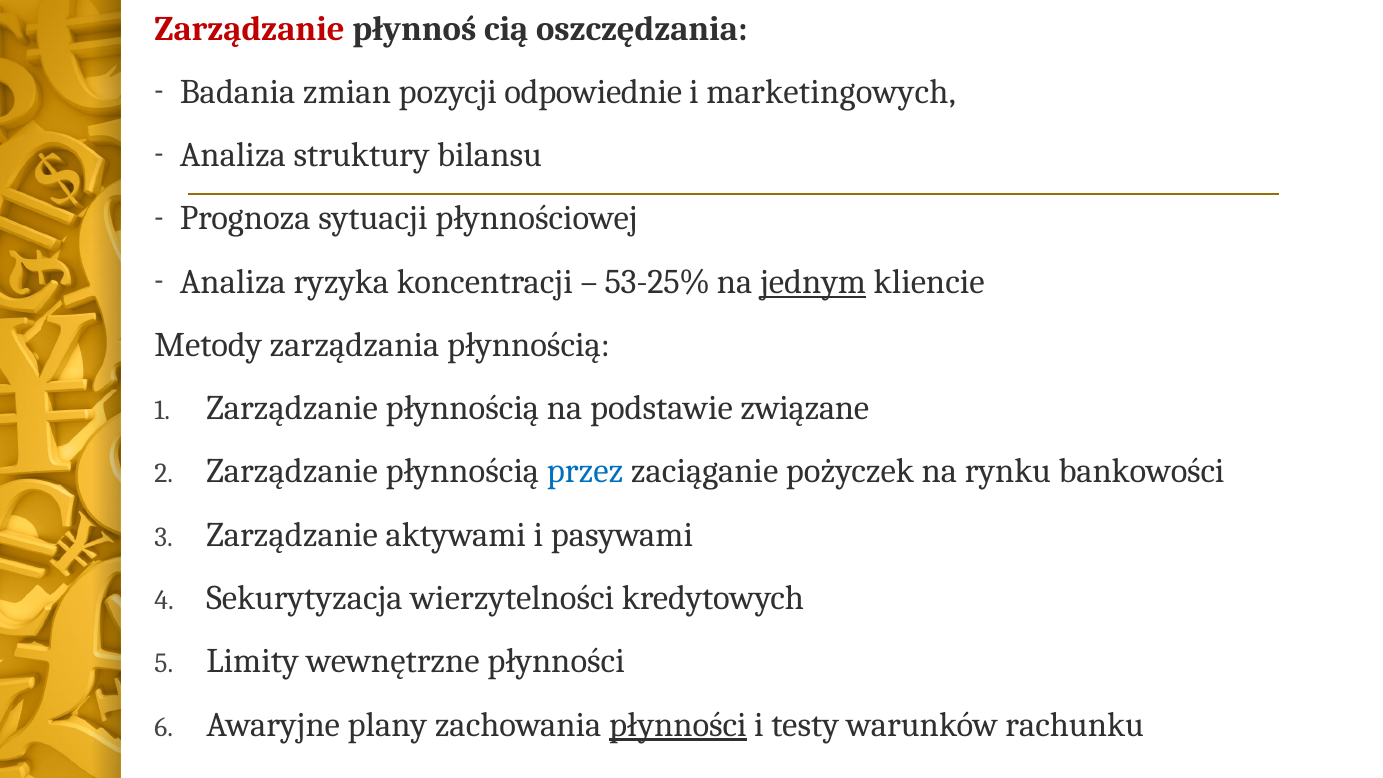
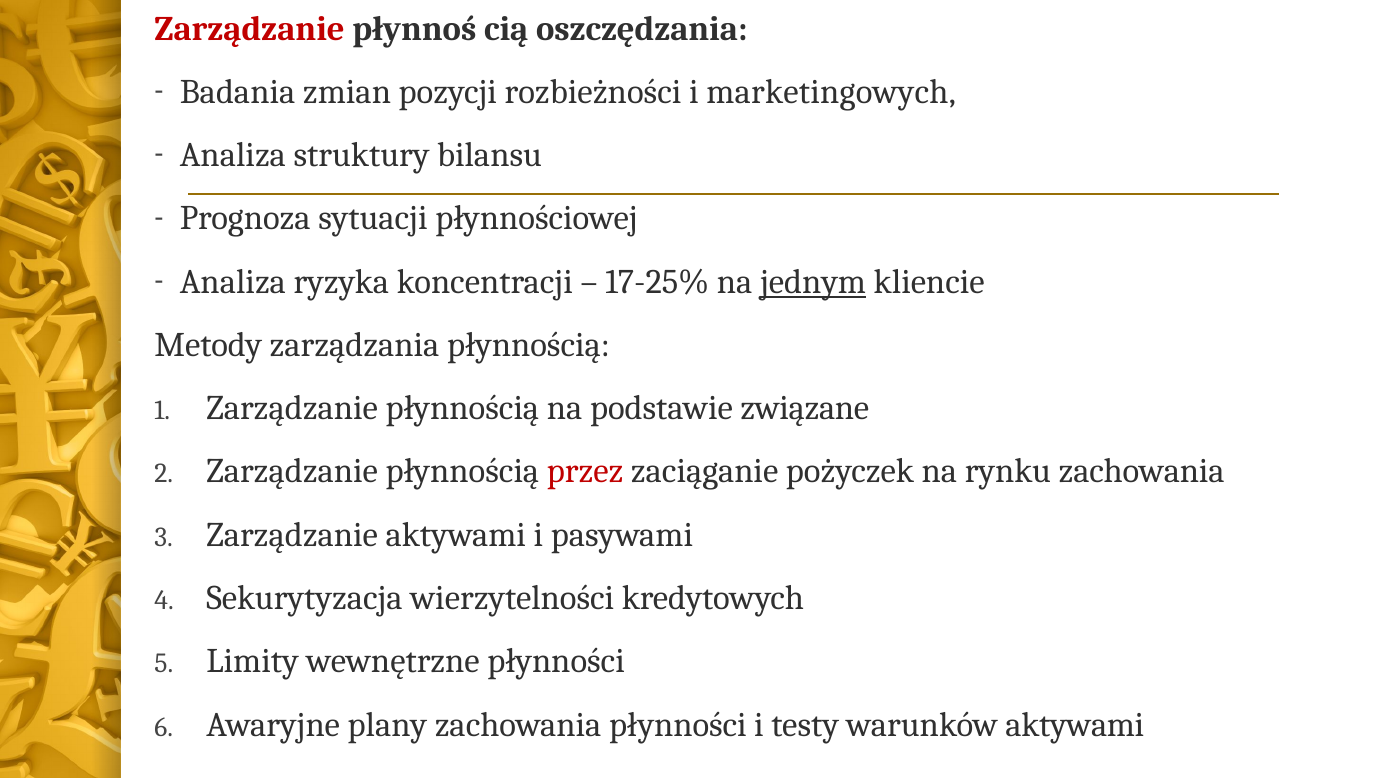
odpowiednie: odpowiednie -> rozbieżności
53-25%: 53-25% -> 17-25%
przez colour: blue -> red
rynku bankowości: bankowości -> zachowania
płynności at (678, 725) underline: present -> none
warunków rachunku: rachunku -> aktywami
